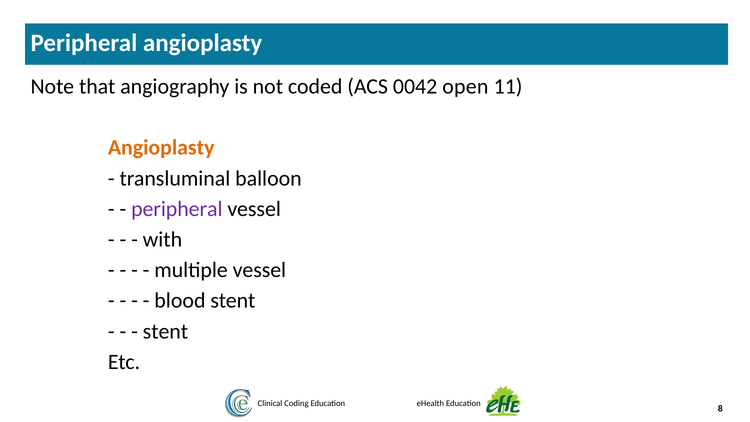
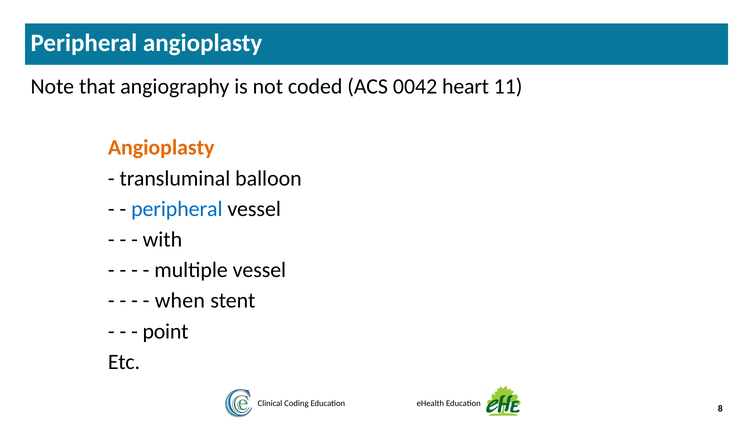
open: open -> heart
peripheral at (177, 209) colour: purple -> blue
blood: blood -> when
stent at (165, 331): stent -> point
